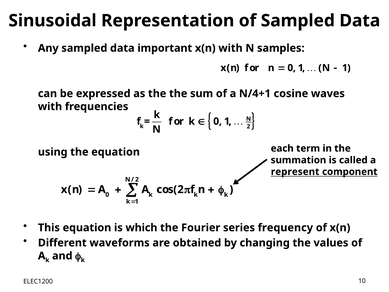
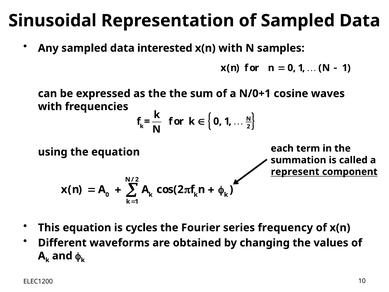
important: important -> interested
N/4+1: N/4+1 -> N/0+1
which: which -> cycles
